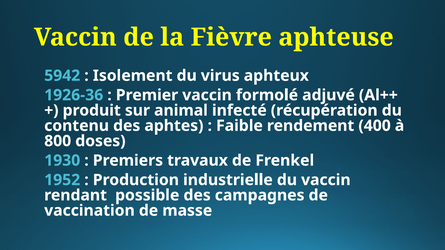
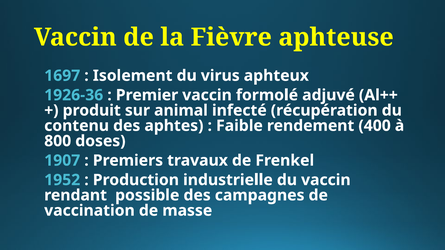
5942: 5942 -> 1697
1930: 1930 -> 1907
